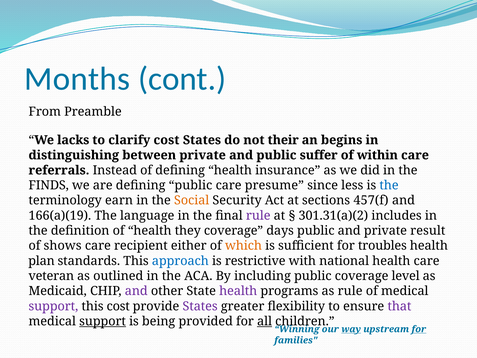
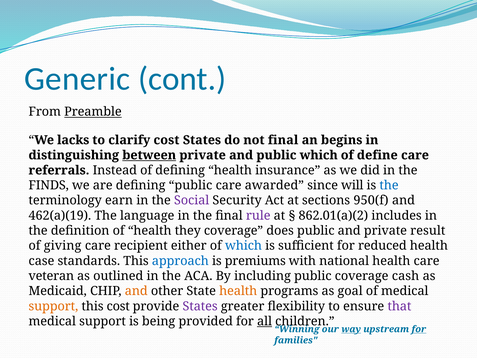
Months: Months -> Generic
Preamble underline: none -> present
not their: their -> final
between underline: none -> present
public suffer: suffer -> which
within: within -> define
presume: presume -> awarded
less: less -> will
Social colour: orange -> purple
457(f: 457(f -> 950(f
166(a)(19: 166(a)(19 -> 462(a)(19
301.31(a)(2: 301.31(a)(2 -> 862.01(a)(2
days: days -> does
shows: shows -> giving
which at (243, 246) colour: orange -> blue
troubles: troubles -> reduced
plan: plan -> case
restrictive: restrictive -> premiums
level: level -> cash
and at (136, 291) colour: purple -> orange
health at (238, 291) colour: purple -> orange
as rule: rule -> goal
support at (53, 306) colour: purple -> orange
support at (103, 321) underline: present -> none
